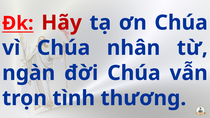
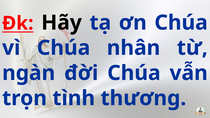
Hãy colour: red -> black
